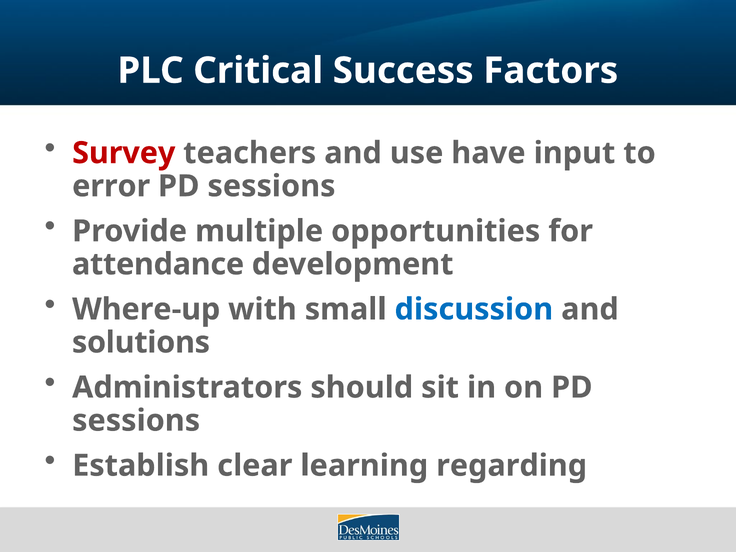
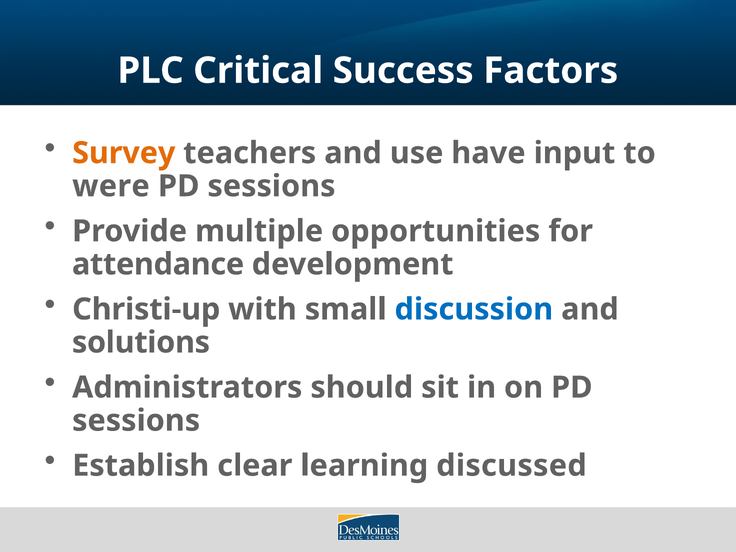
Survey colour: red -> orange
error: error -> were
Where-up: Where-up -> Christi-up
regarding: regarding -> discussed
